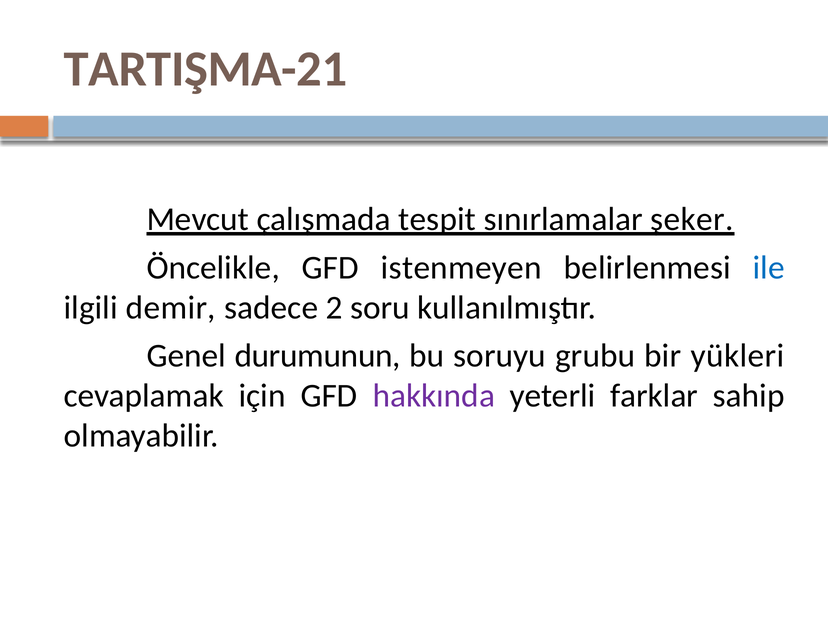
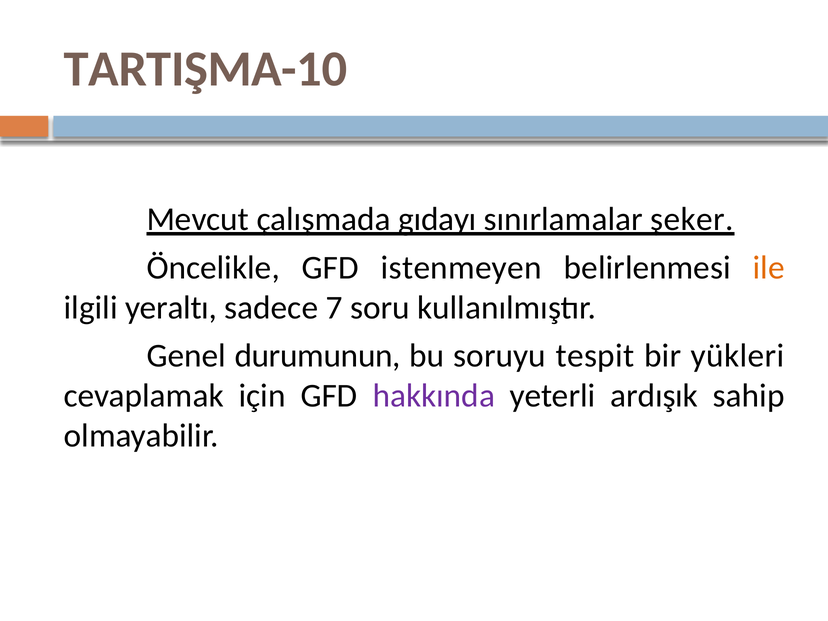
TARTIŞMA-21: TARTIŞMA-21 -> TARTIŞMA-10
tespit: tespit -> gıdayı
ile colour: blue -> orange
demir: demir -> yeraltı
2: 2 -> 7
grubu: grubu -> tespit
farklar: farklar -> ardışık
